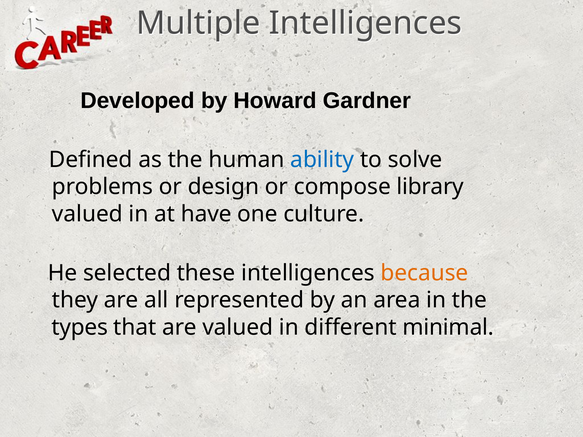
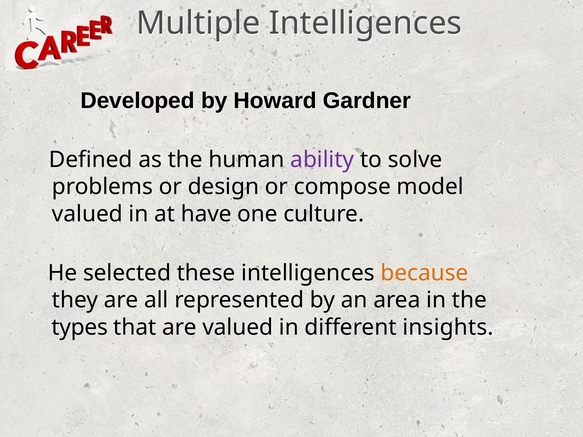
ability colour: blue -> purple
library: library -> model
minimal: minimal -> insights
